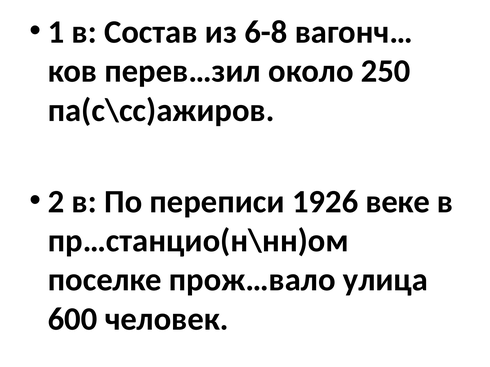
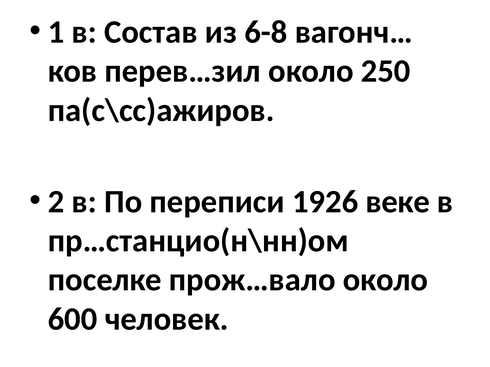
прож…вало улица: улица -> около
